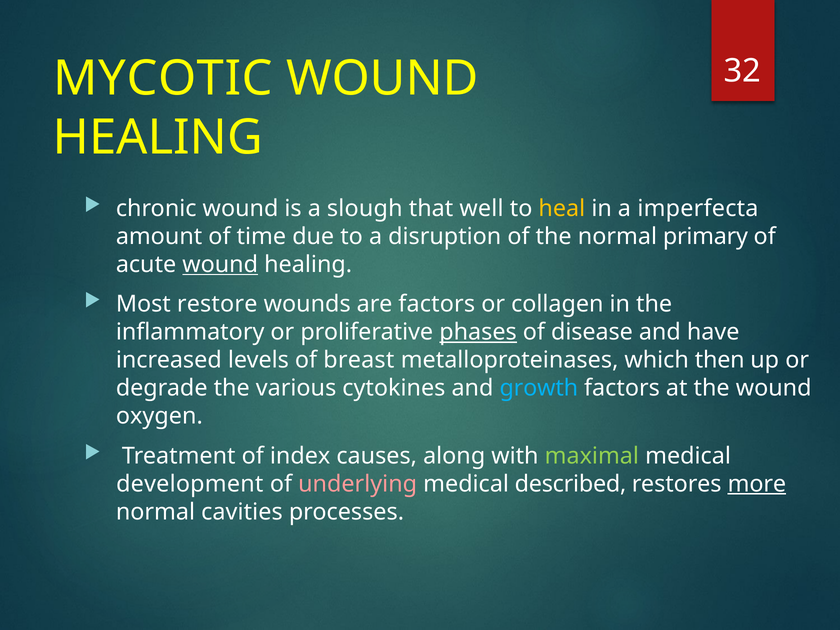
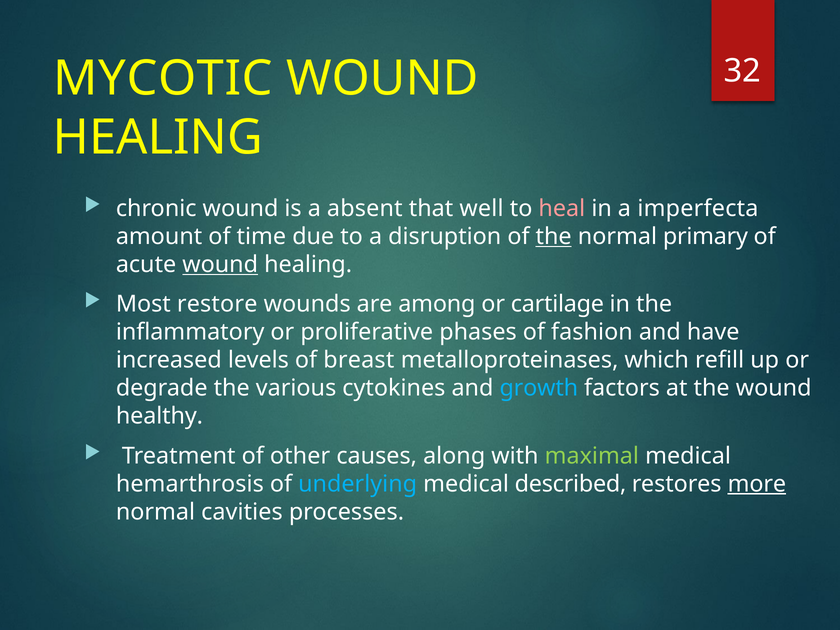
slough: slough -> absent
heal colour: yellow -> pink
the at (554, 236) underline: none -> present
are factors: factors -> among
collagen: collagen -> cartilage
phases underline: present -> none
disease: disease -> fashion
then: then -> refill
oxygen: oxygen -> healthy
index: index -> other
development: development -> hemarthrosis
underlying colour: pink -> light blue
